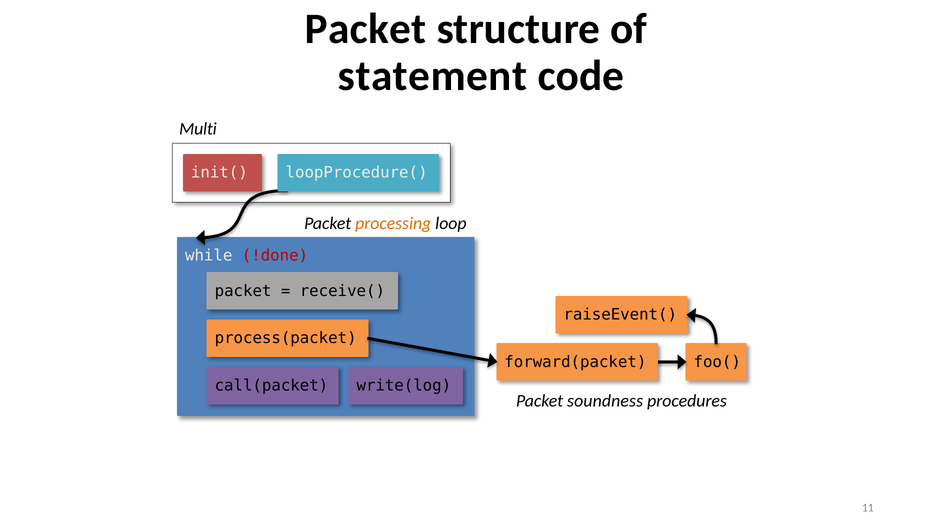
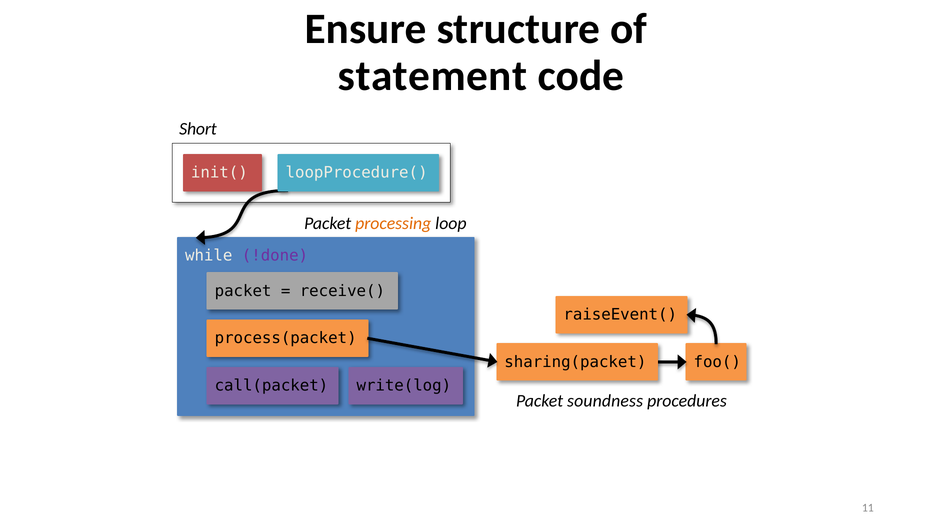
Packet at (366, 29): Packet -> Ensure
Multi: Multi -> Short
!done colour: red -> purple
forward(packet: forward(packet -> sharing(packet
